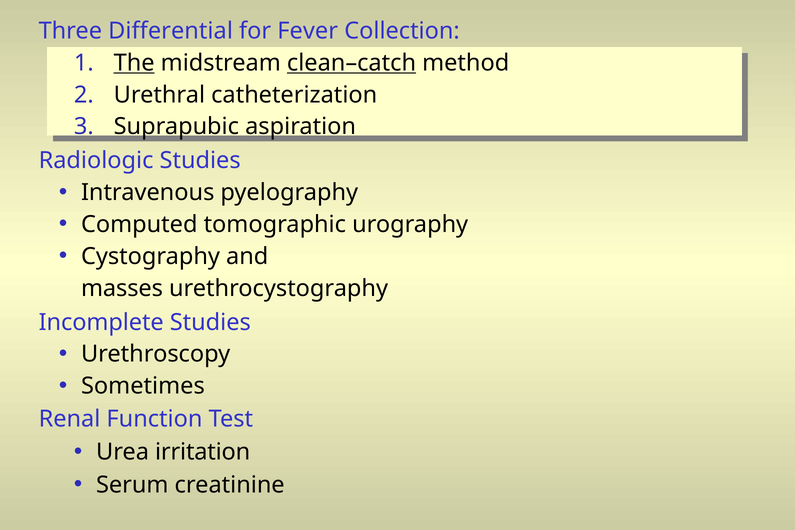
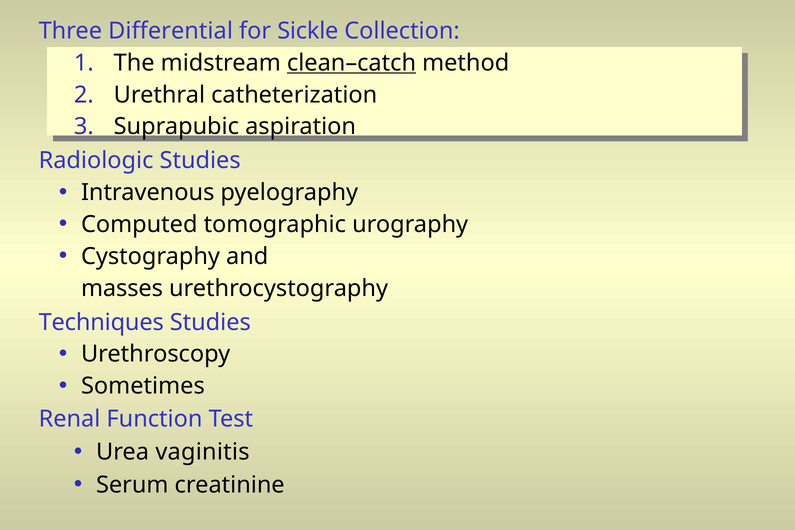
Fever: Fever -> Sickle
The underline: present -> none
Incomplete: Incomplete -> Techniques
irritation: irritation -> vaginitis
